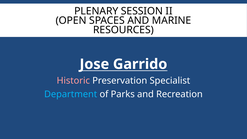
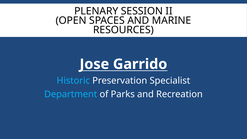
Historic colour: pink -> light blue
